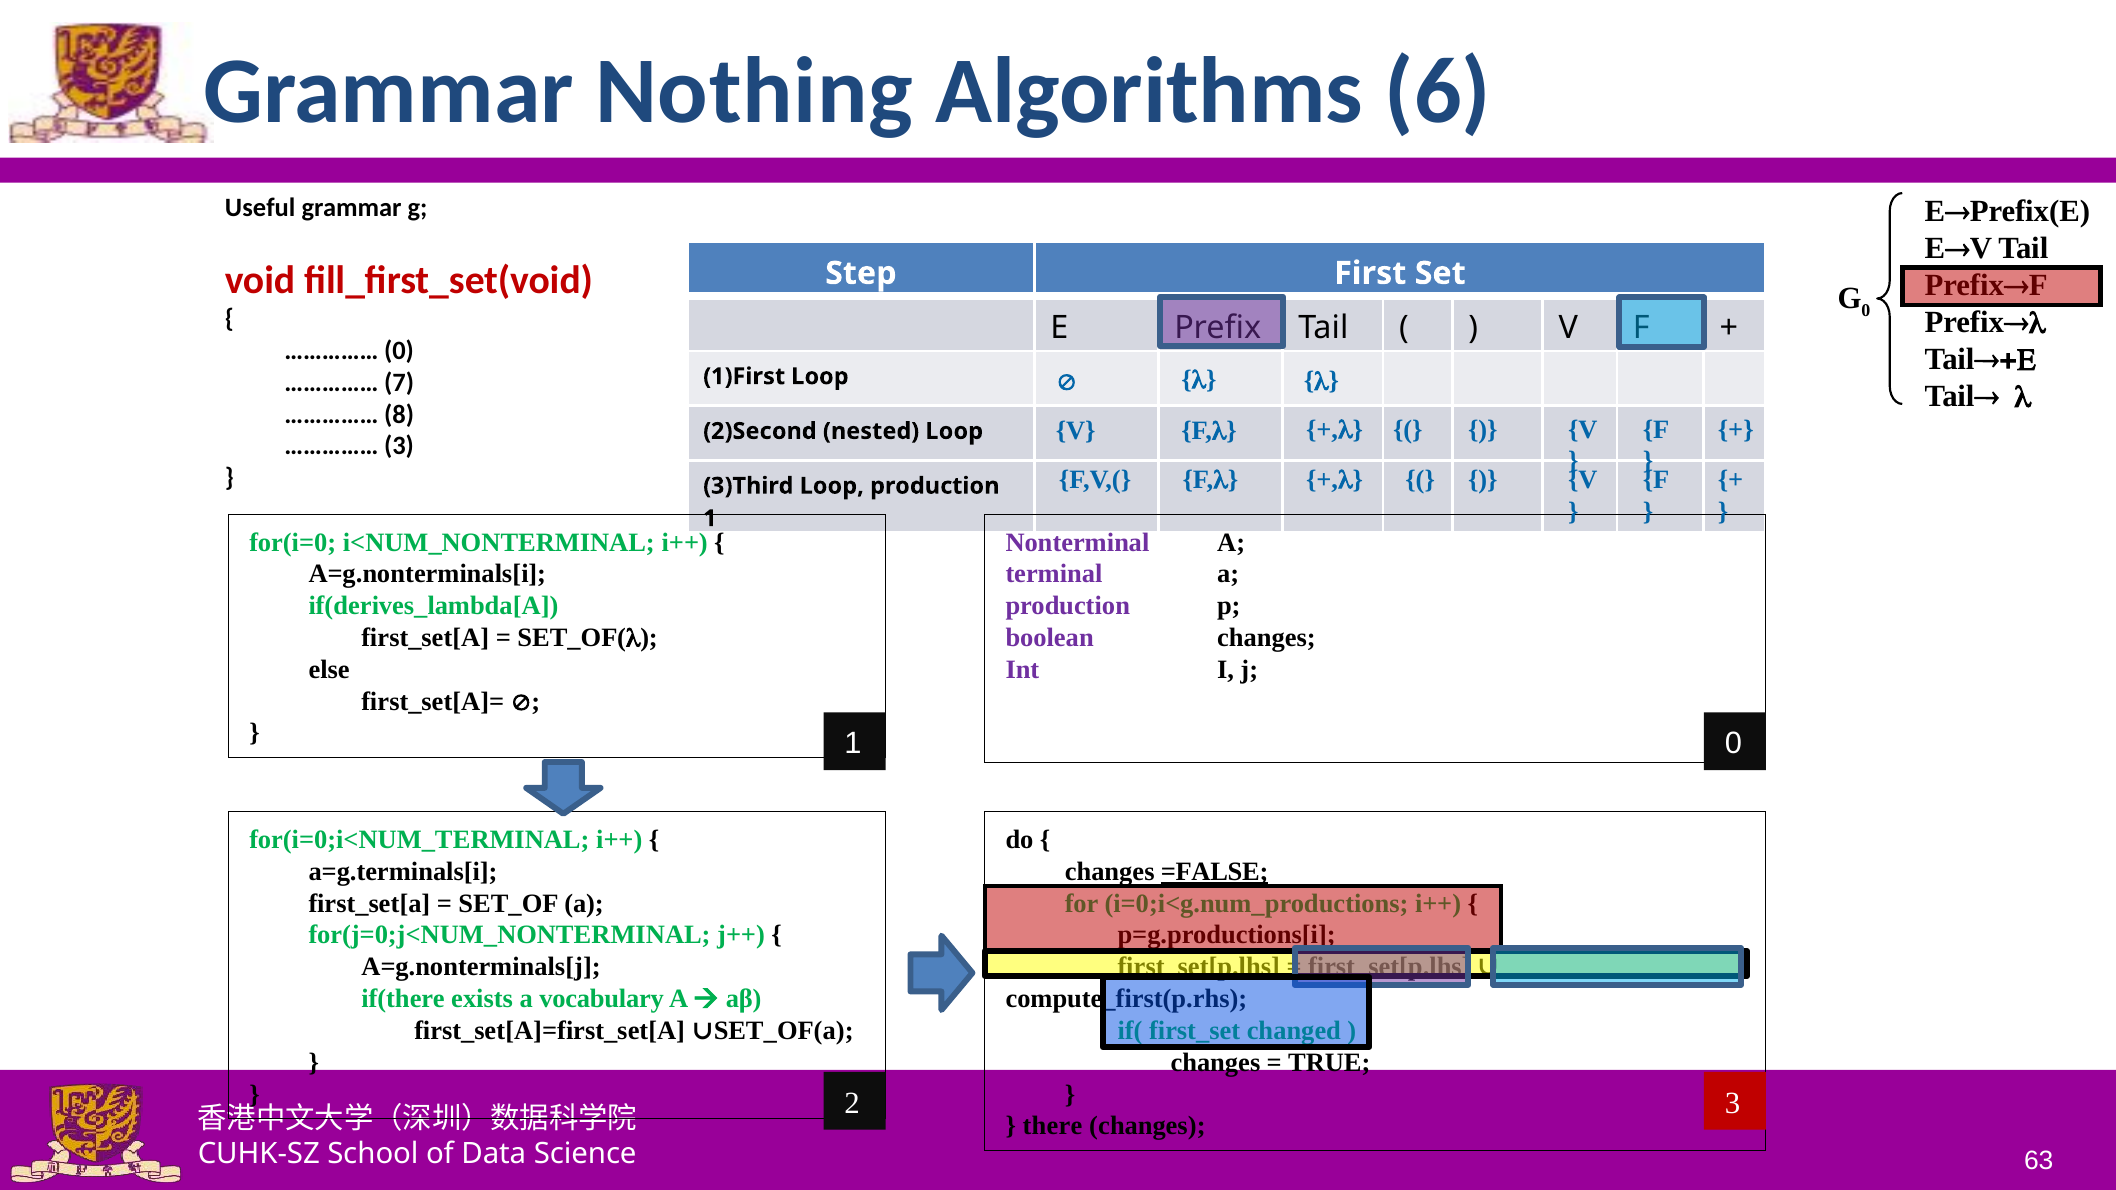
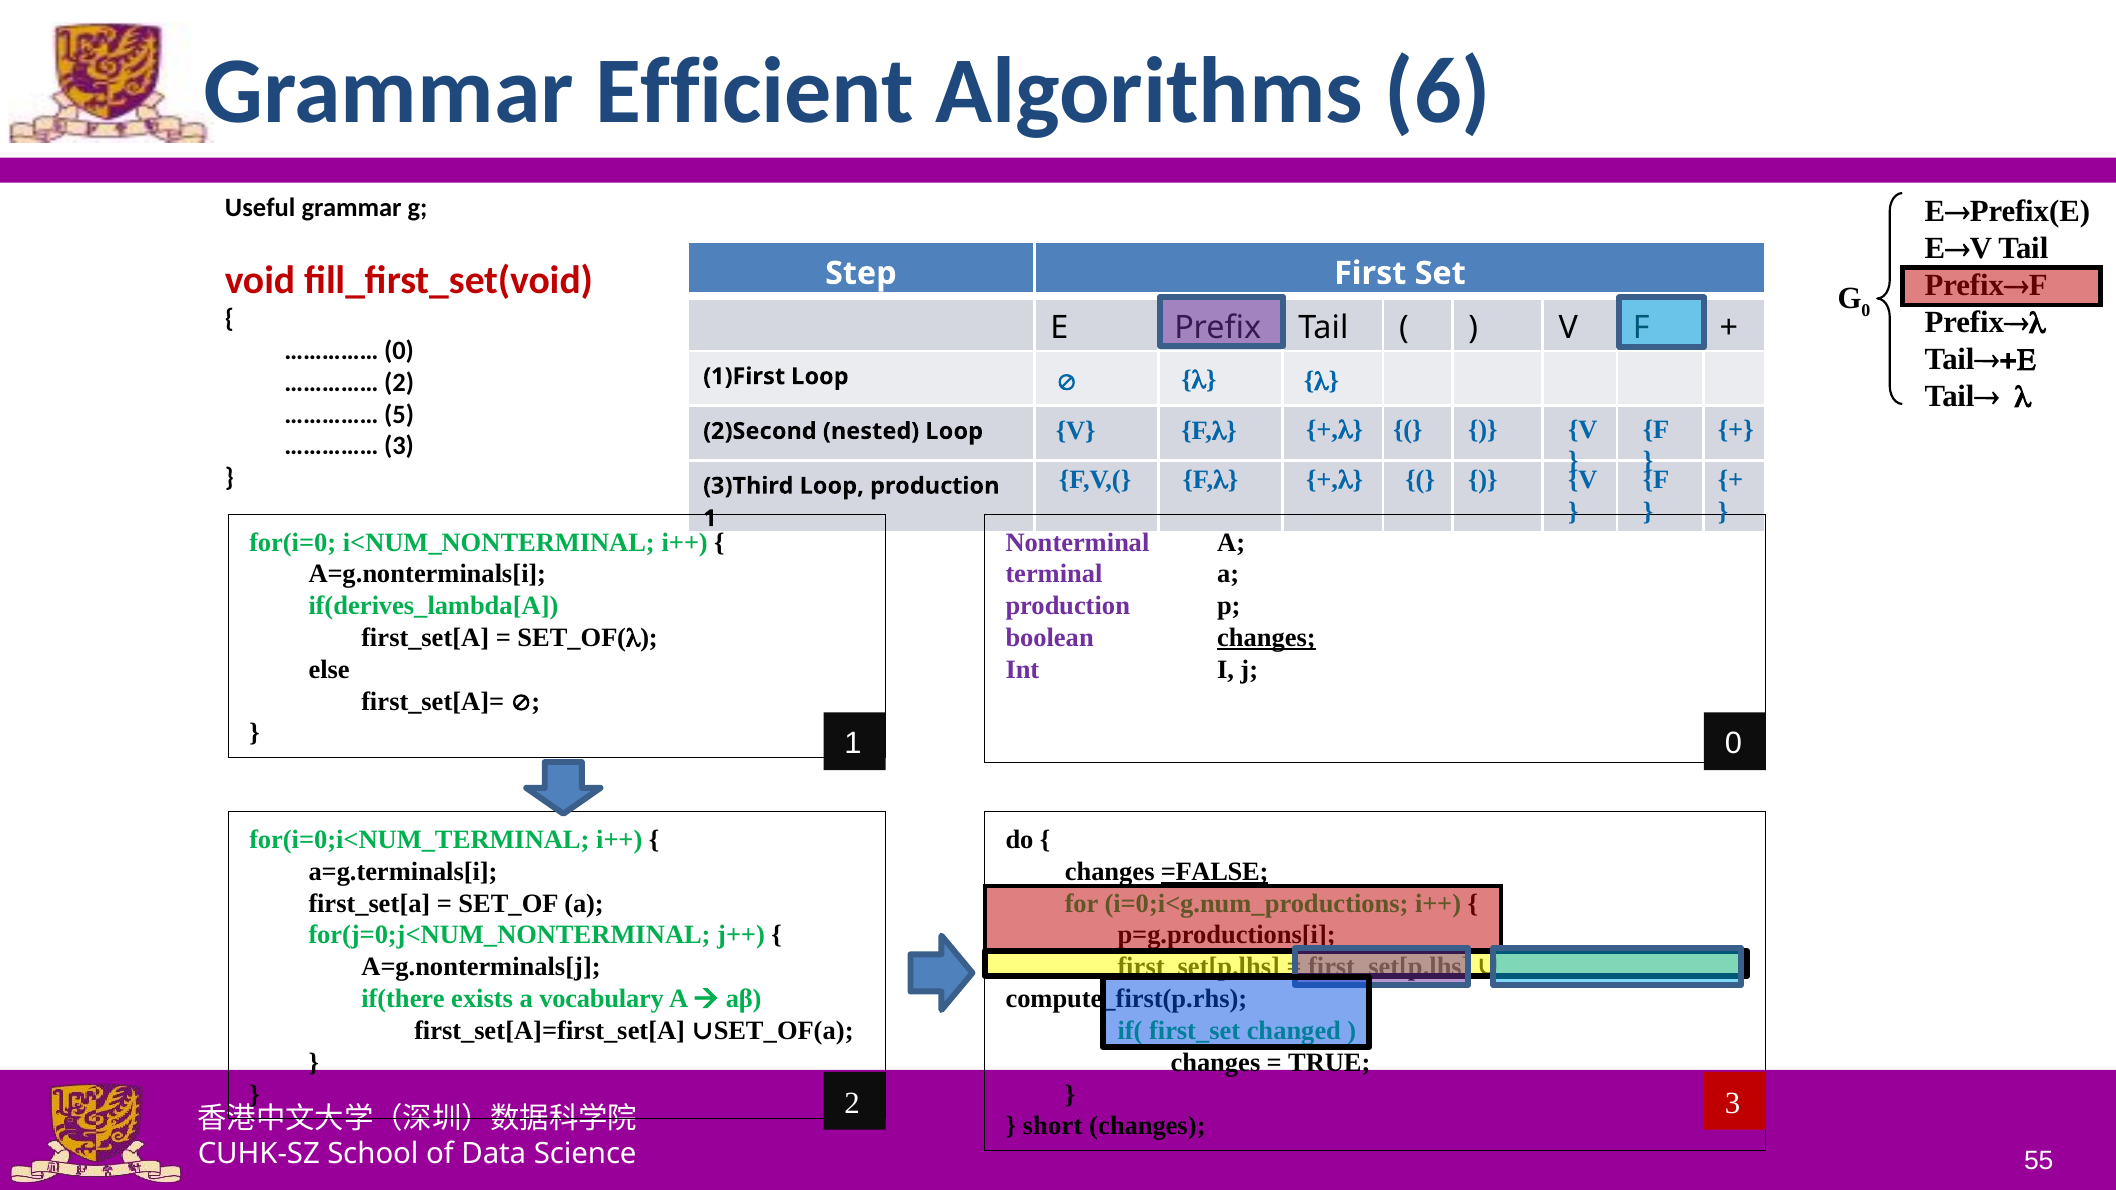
Nothing: Nothing -> Efficient
7 at (399, 383): 7 -> 2
8: 8 -> 5
changes at (1266, 638) underline: none -> present
there: there -> short
63: 63 -> 55
